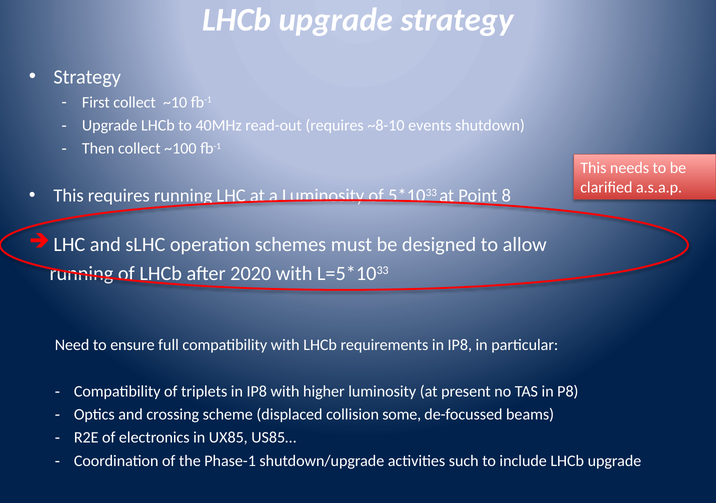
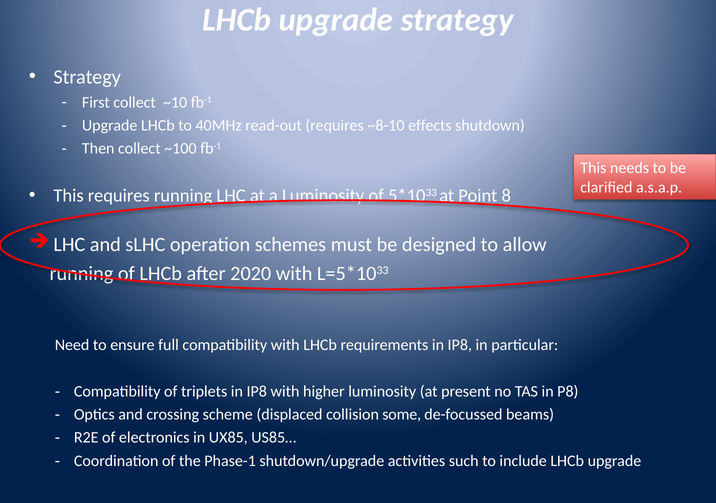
events: events -> effects
